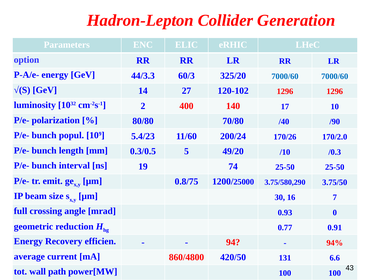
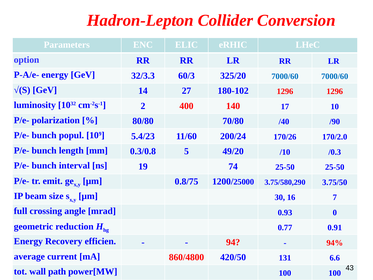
Generation: Generation -> Conversion
44/3.3: 44/3.3 -> 32/3.3
120-102: 120-102 -> 180-102
0.3/0.5: 0.3/0.5 -> 0.3/0.8
